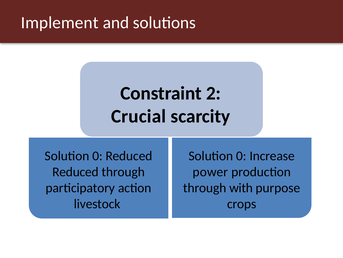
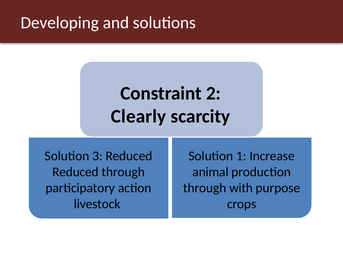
Implement: Implement -> Developing
Crucial: Crucial -> Clearly
0 at (97, 155): 0 -> 3
0 at (241, 155): 0 -> 1
power: power -> animal
